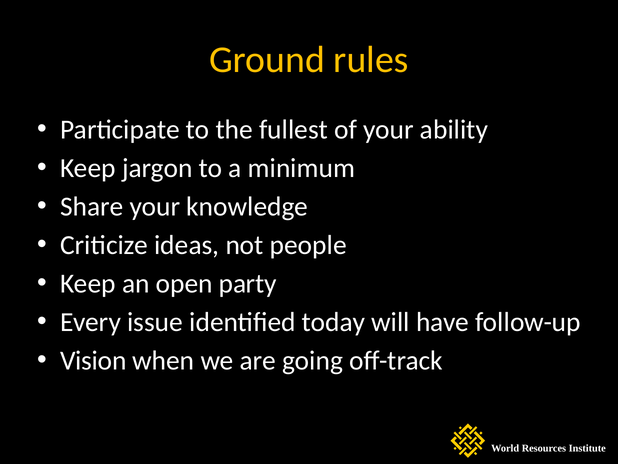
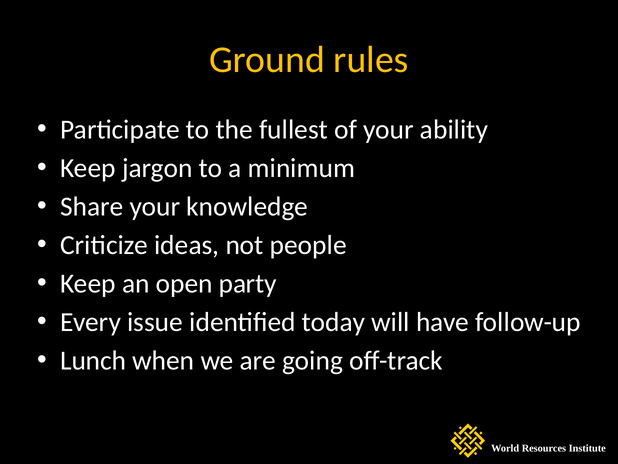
Vision: Vision -> Lunch
